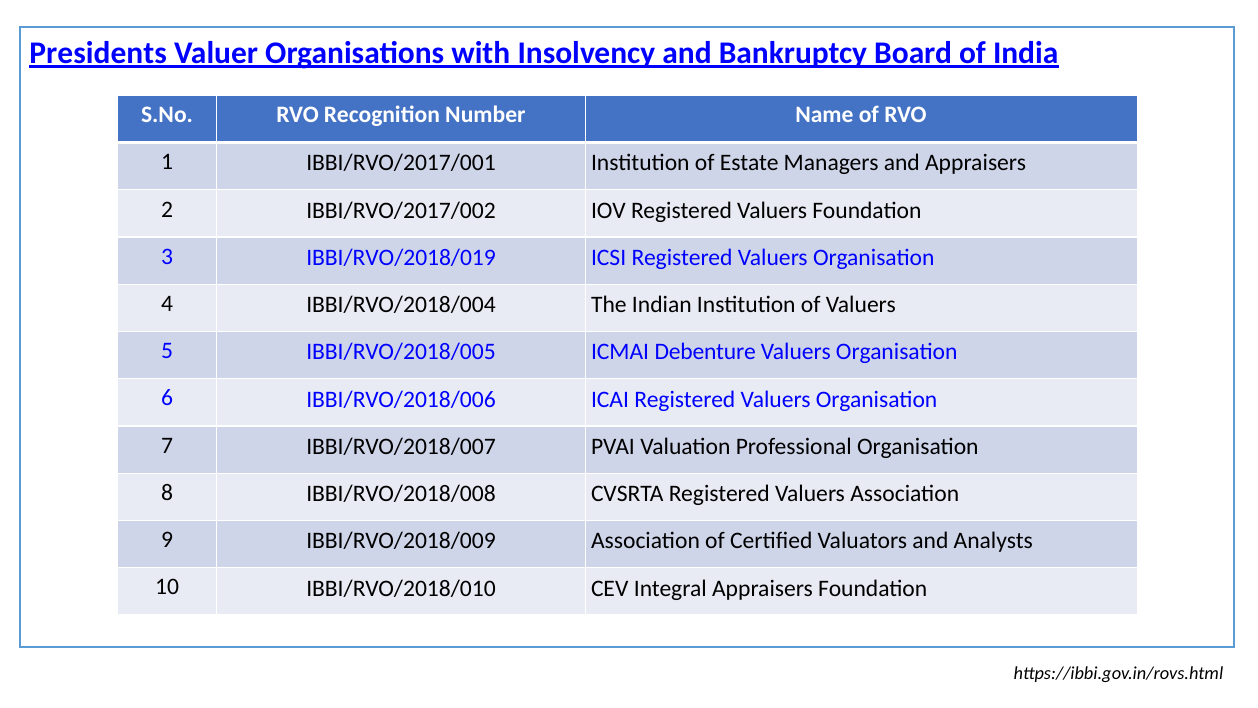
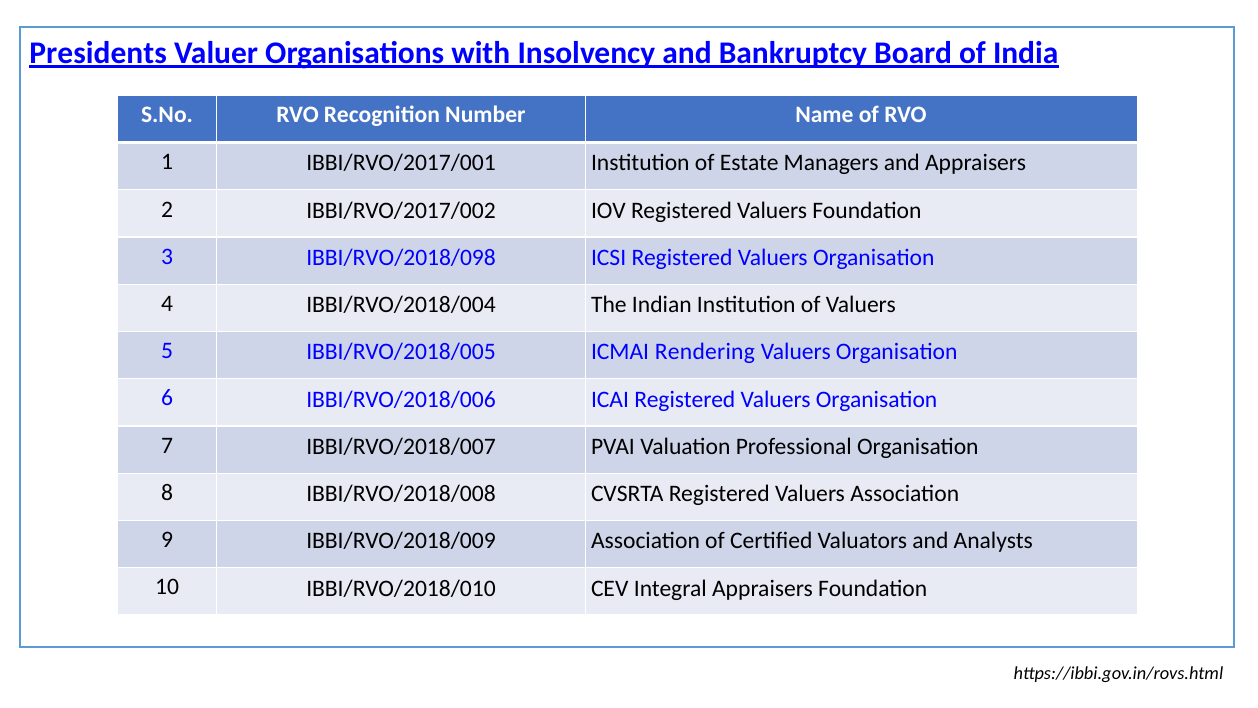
IBBI/RVO/2018/019: IBBI/RVO/2018/019 -> IBBI/RVO/2018/098
Debenture: Debenture -> Rendering
